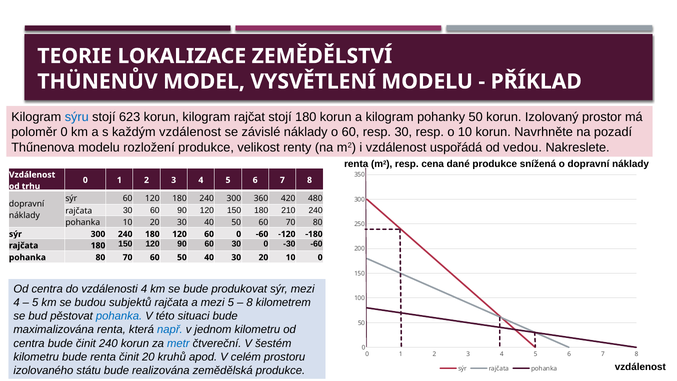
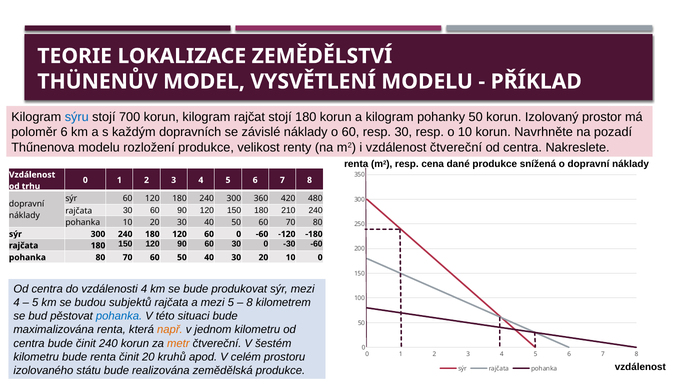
623: 623 -> 700
poloměr 0: 0 -> 6
každým vzdálenost: vzdálenost -> dopravních
vzdálenost uspořádá: uspořádá -> čtvereční
vedou at (523, 147): vedou -> centra
např colour: blue -> orange
metr colour: blue -> orange
